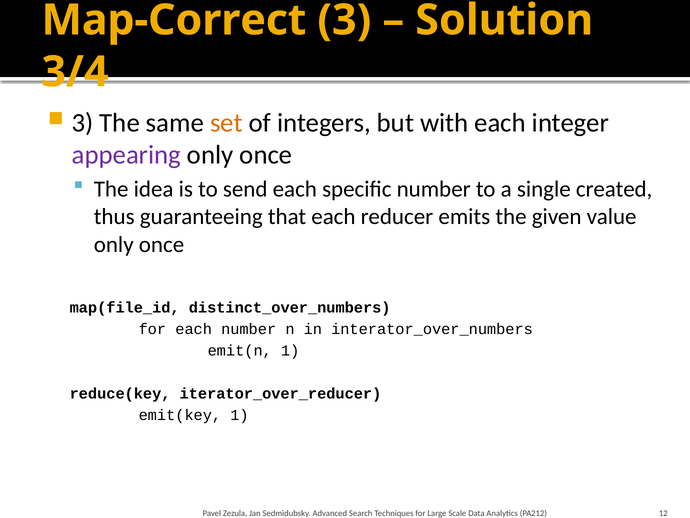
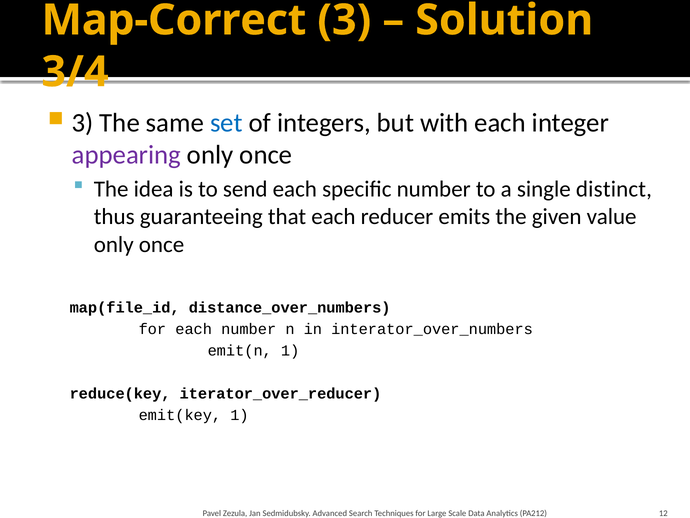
set colour: orange -> blue
created: created -> distinct
distinct_over_numbers: distinct_over_numbers -> distance_over_numbers
